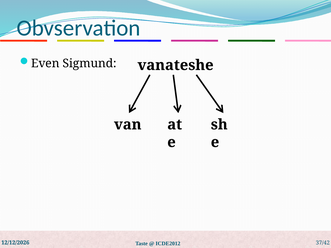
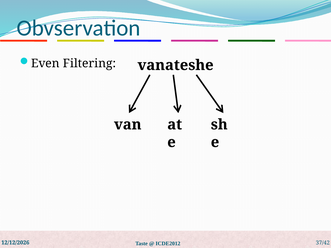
Sigmund: Sigmund -> Filtering
